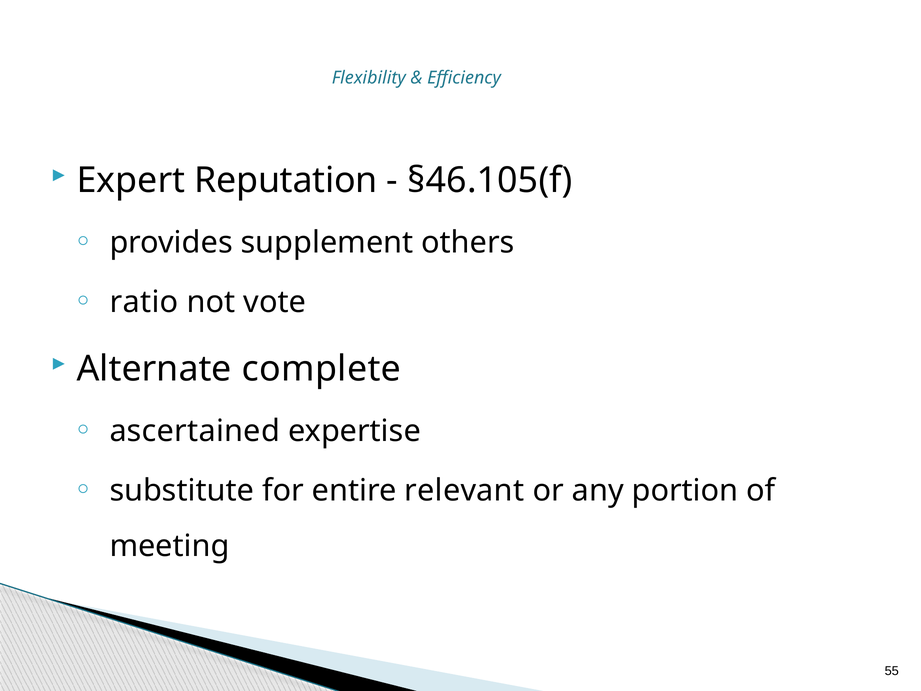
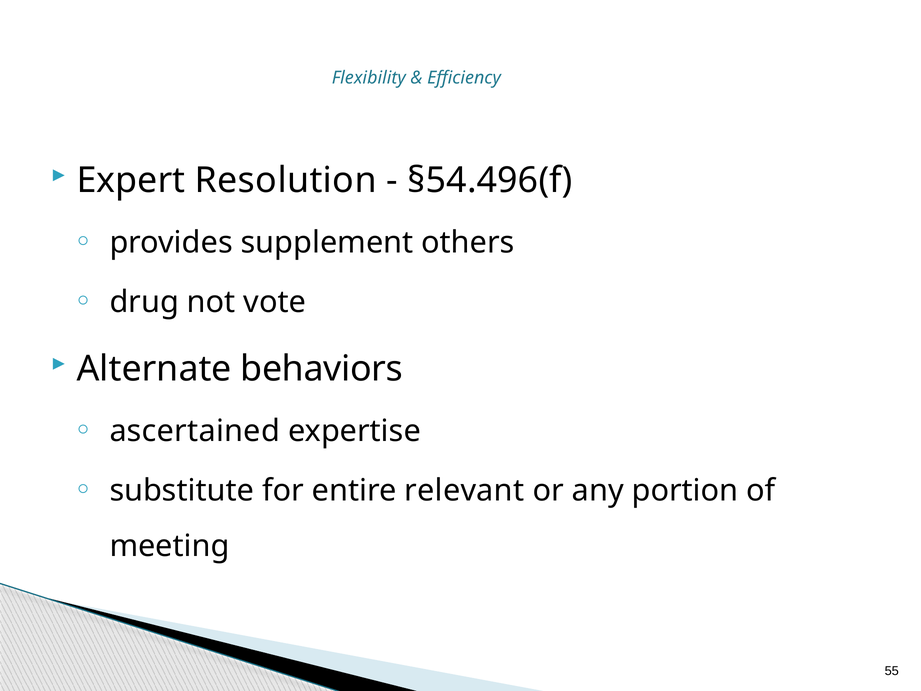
Reputation: Reputation -> Resolution
§46.105(f: §46.105(f -> §54.496(f
ratio: ratio -> drug
complete: complete -> behaviors
